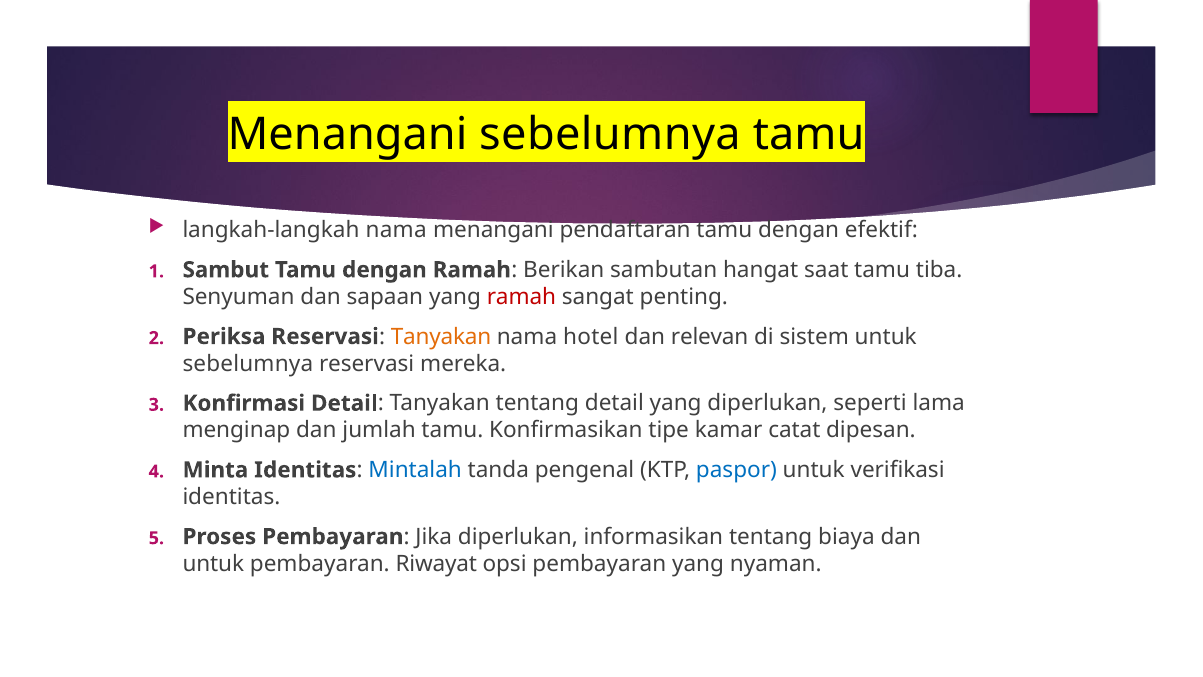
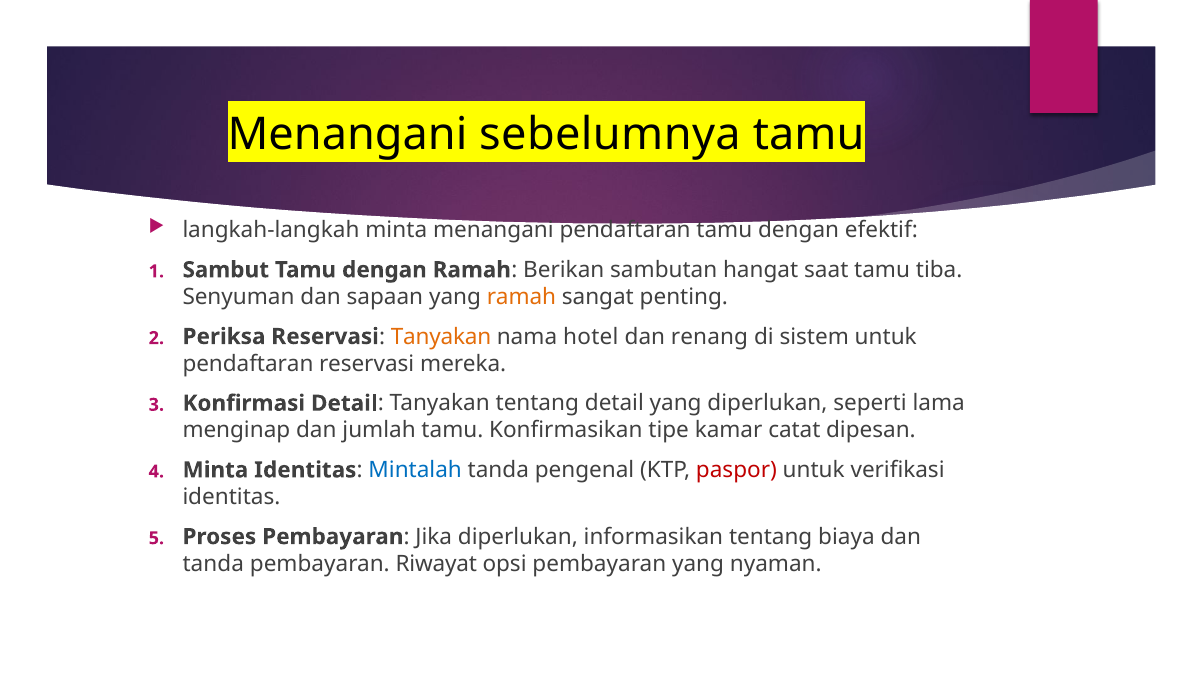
langkah-langkah nama: nama -> minta
ramah at (521, 297) colour: red -> orange
relevan: relevan -> renang
sebelumnya at (248, 364): sebelumnya -> pendaftaran
paspor colour: blue -> red
untuk at (213, 564): untuk -> tanda
